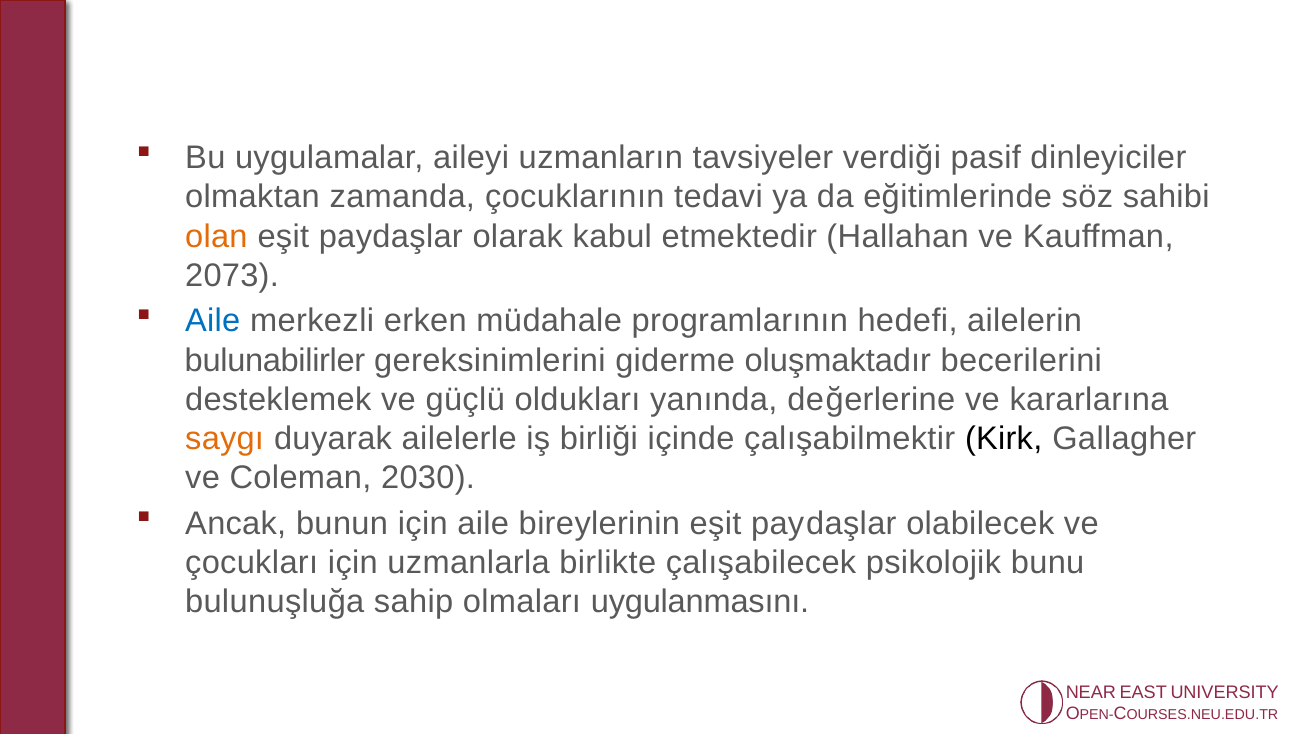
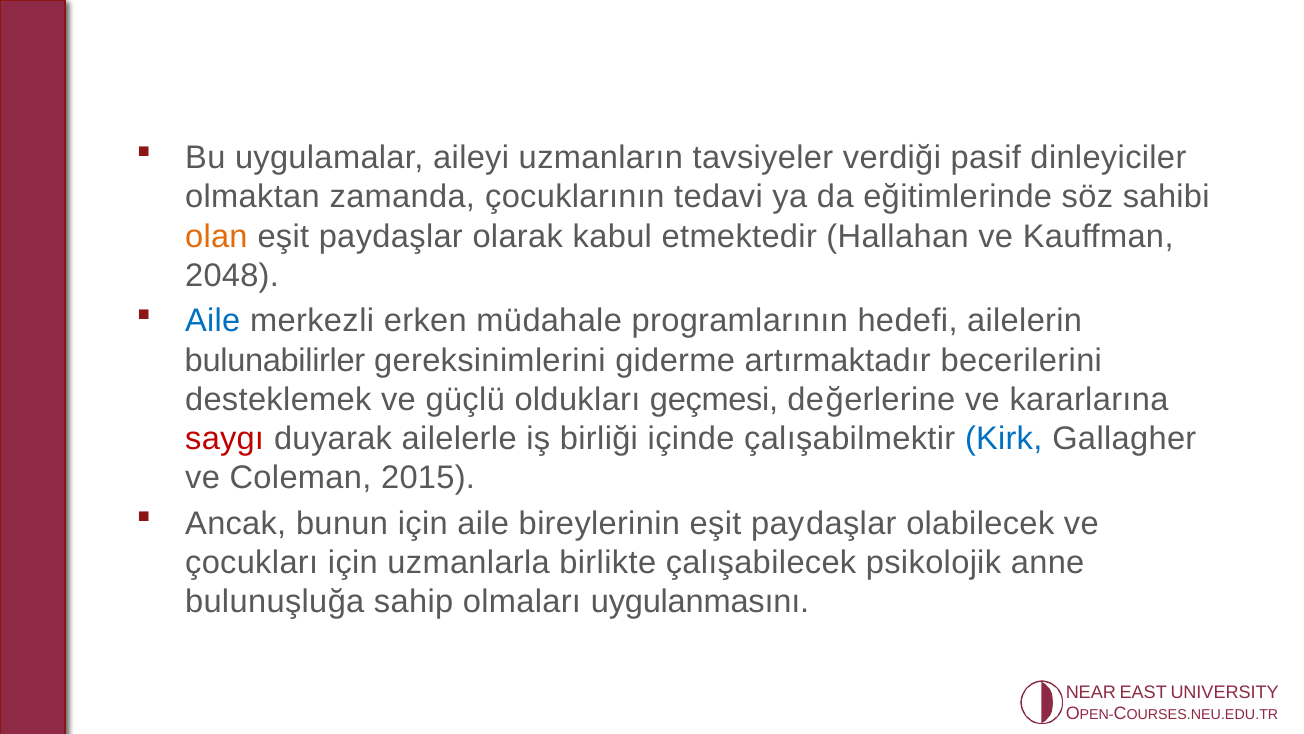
2073: 2073 -> 2048
oluşmaktadır: oluşmaktadır -> artırmaktadır
yanında: yanında -> geçmesi
saygı colour: orange -> red
Kirk colour: black -> blue
2030: 2030 -> 2015
bunu: bunu -> anne
